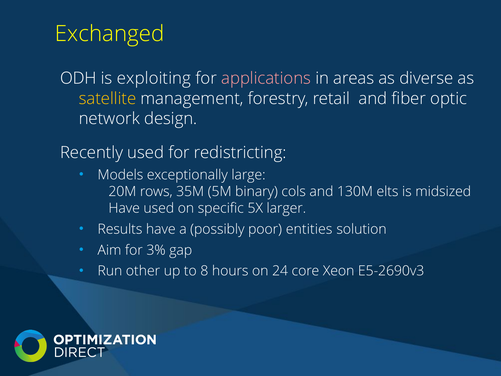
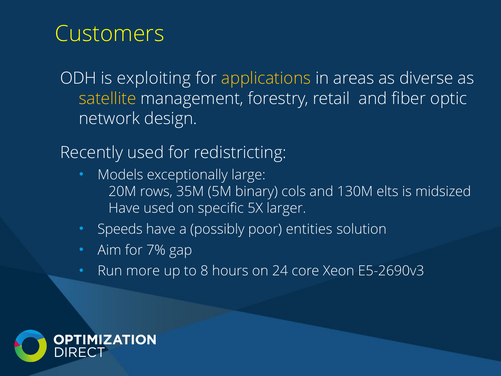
Exchanged: Exchanged -> Customers
applications colour: pink -> yellow
Results: Results -> Speeds
3%: 3% -> 7%
other: other -> more
